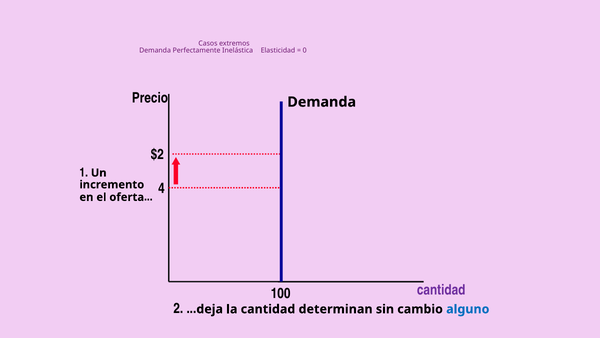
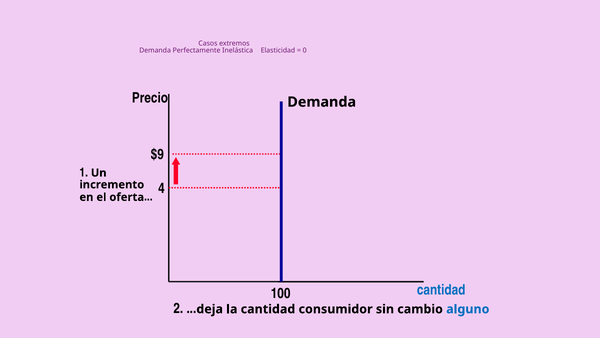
$2: $2 -> $9
cantidad at (441, 289) colour: purple -> blue
determinan: determinan -> consumidor
